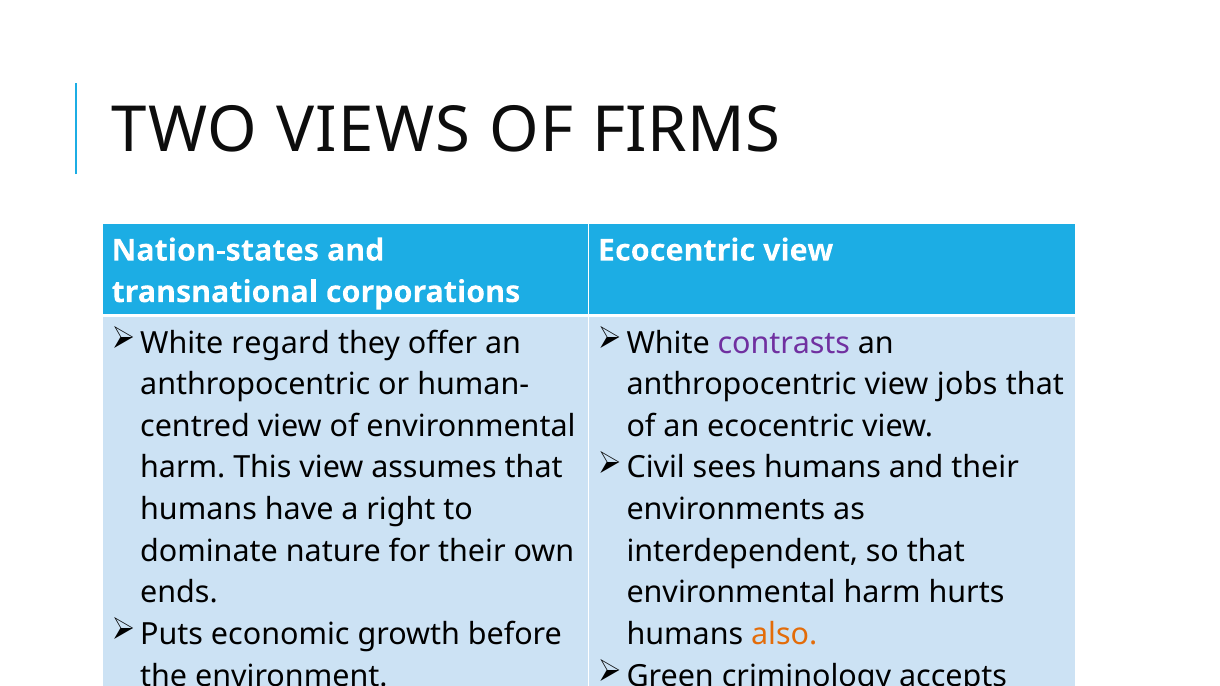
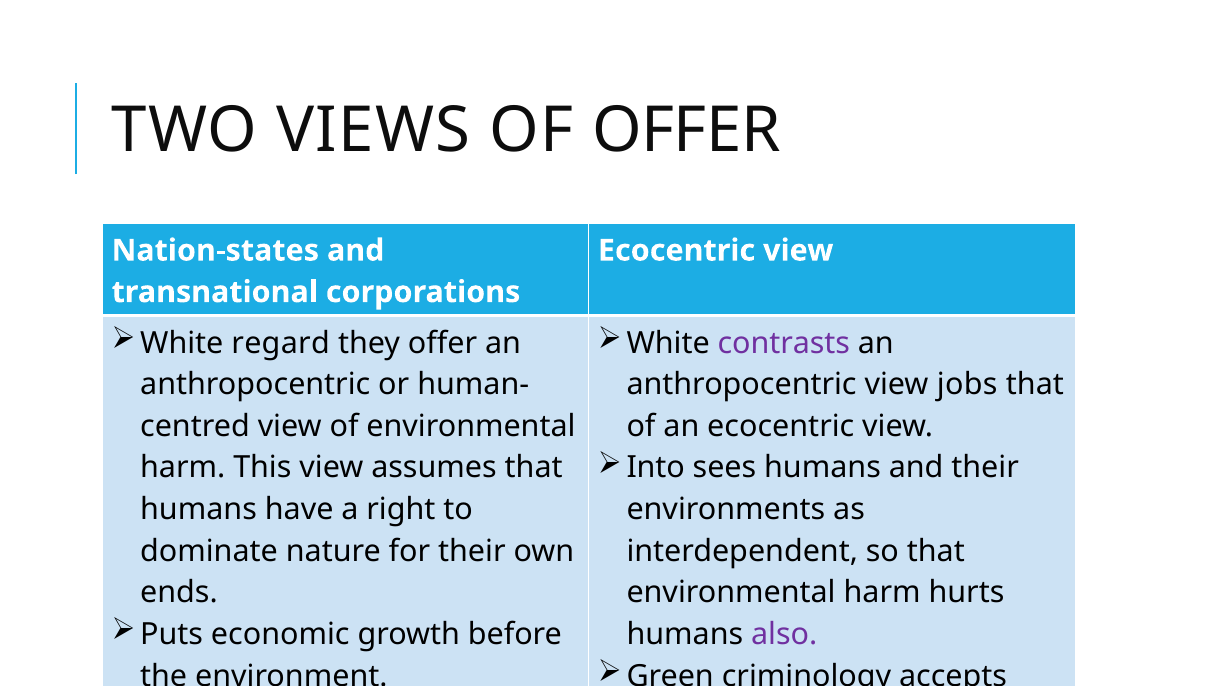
OF FIRMS: FIRMS -> OFFER
Civil: Civil -> Into
also colour: orange -> purple
